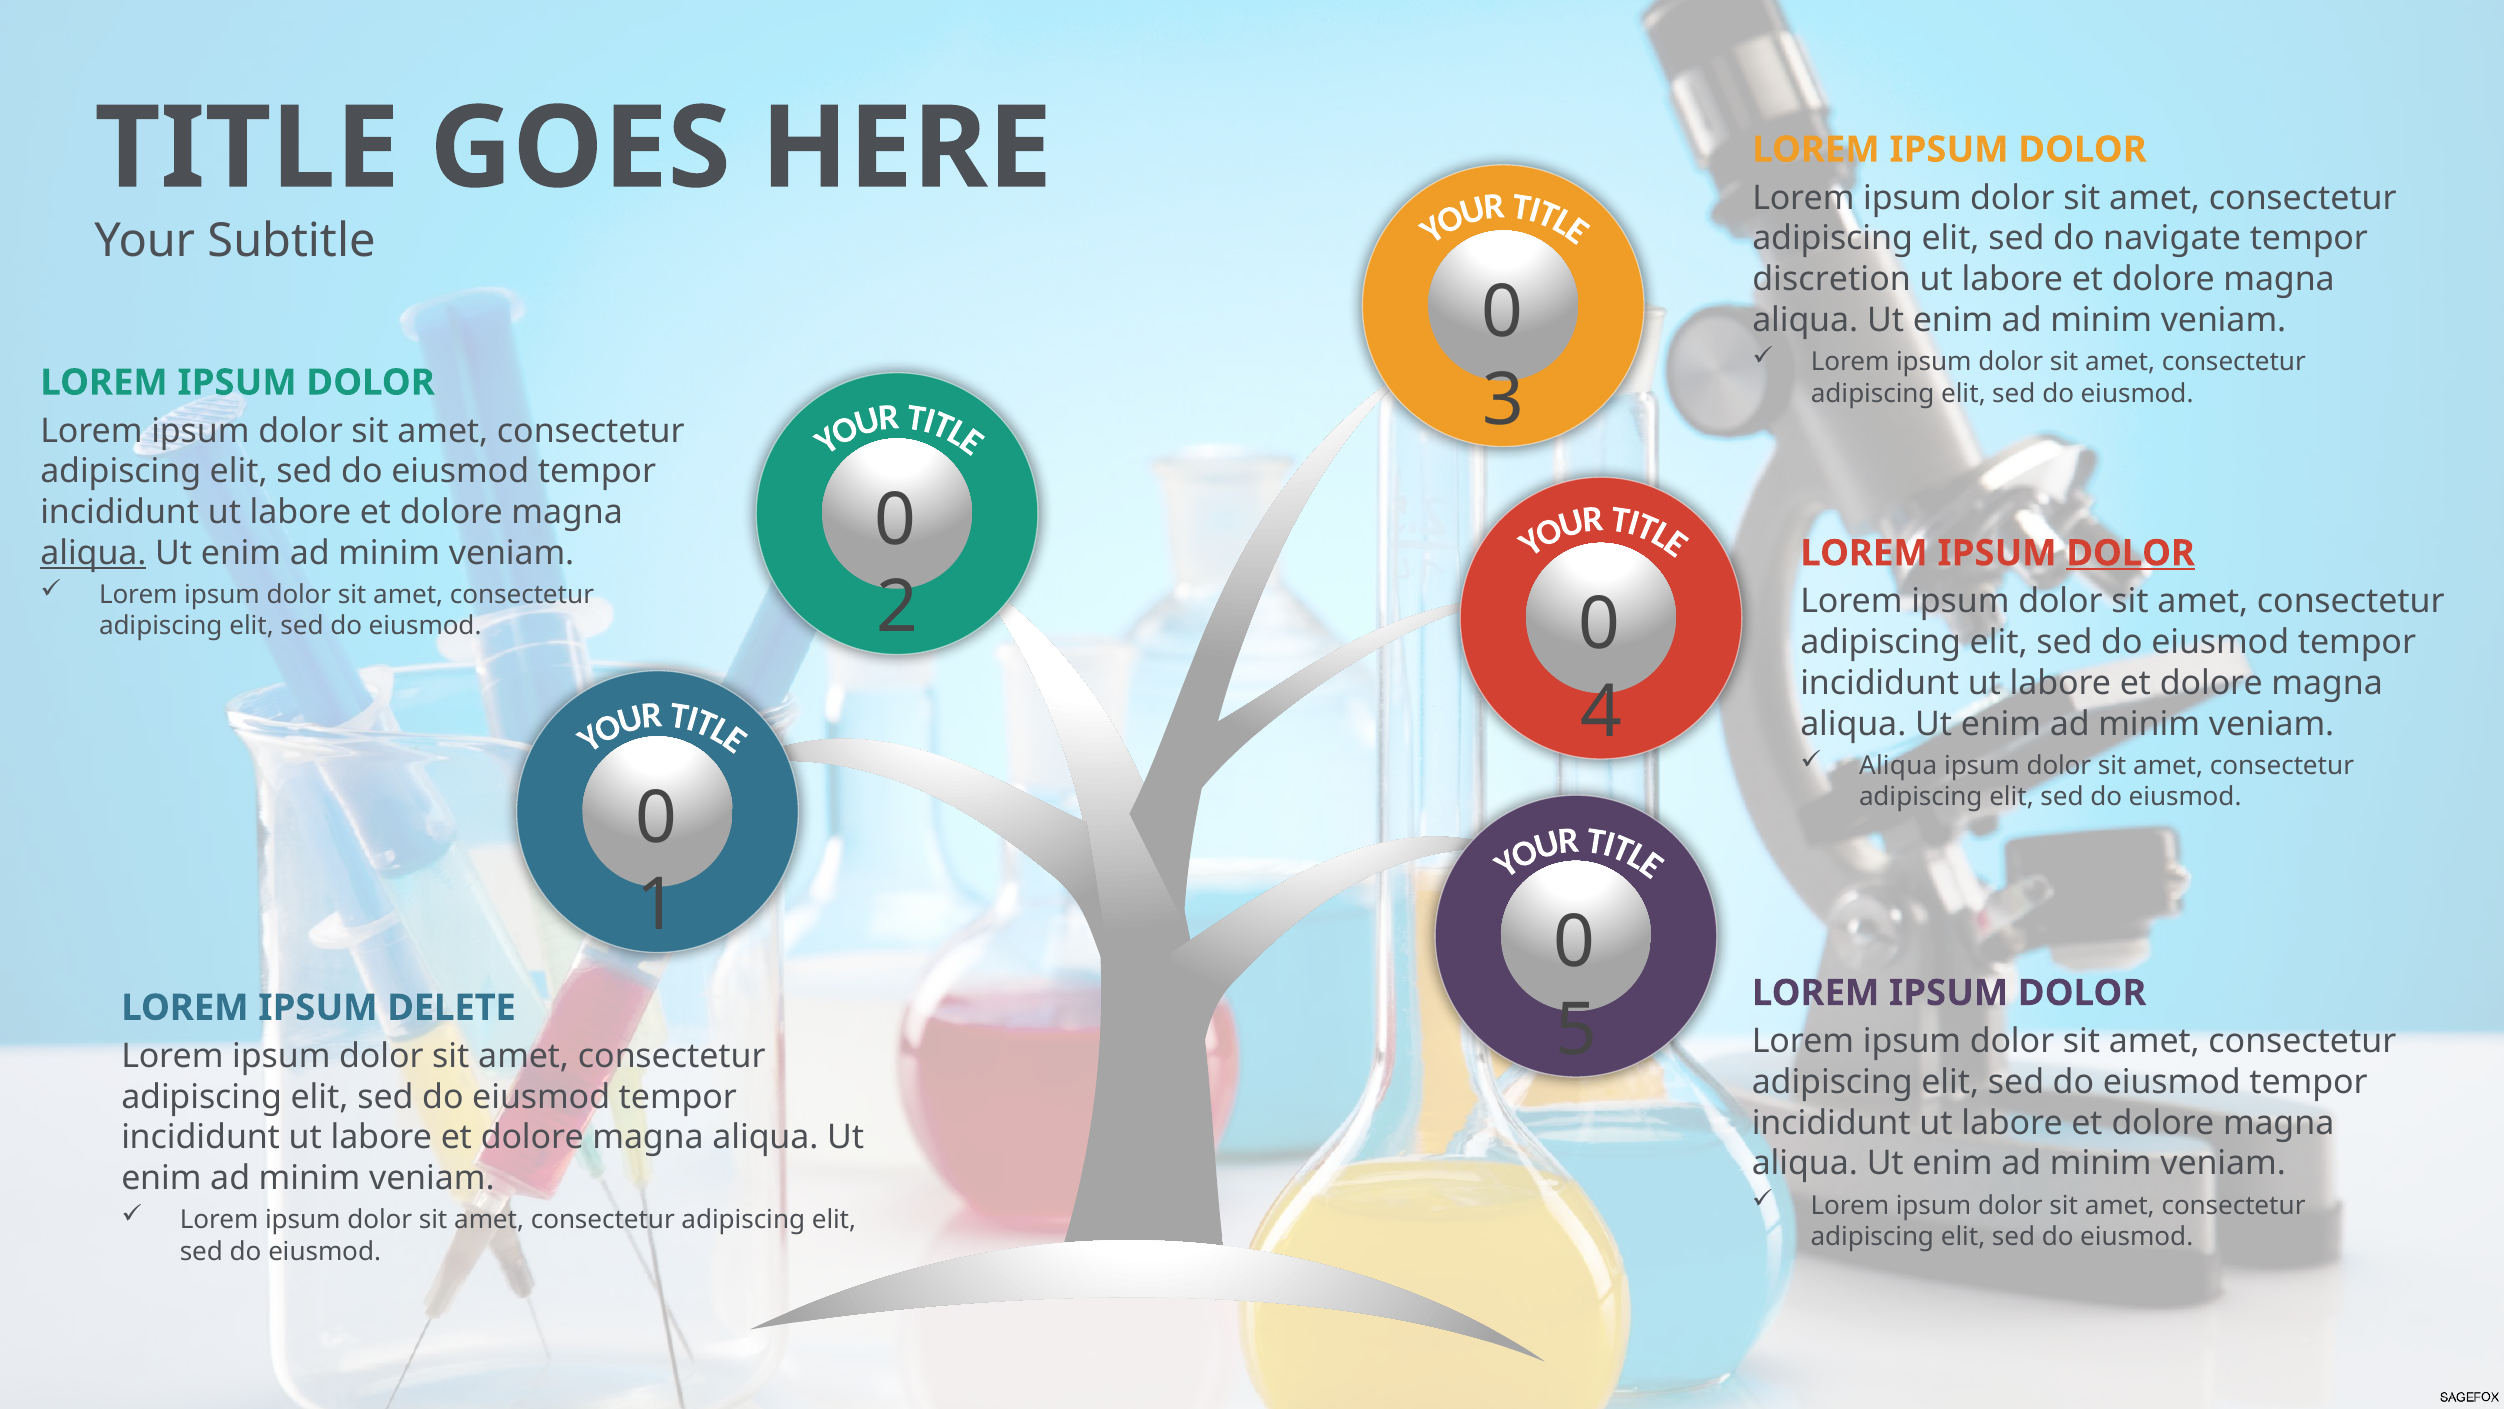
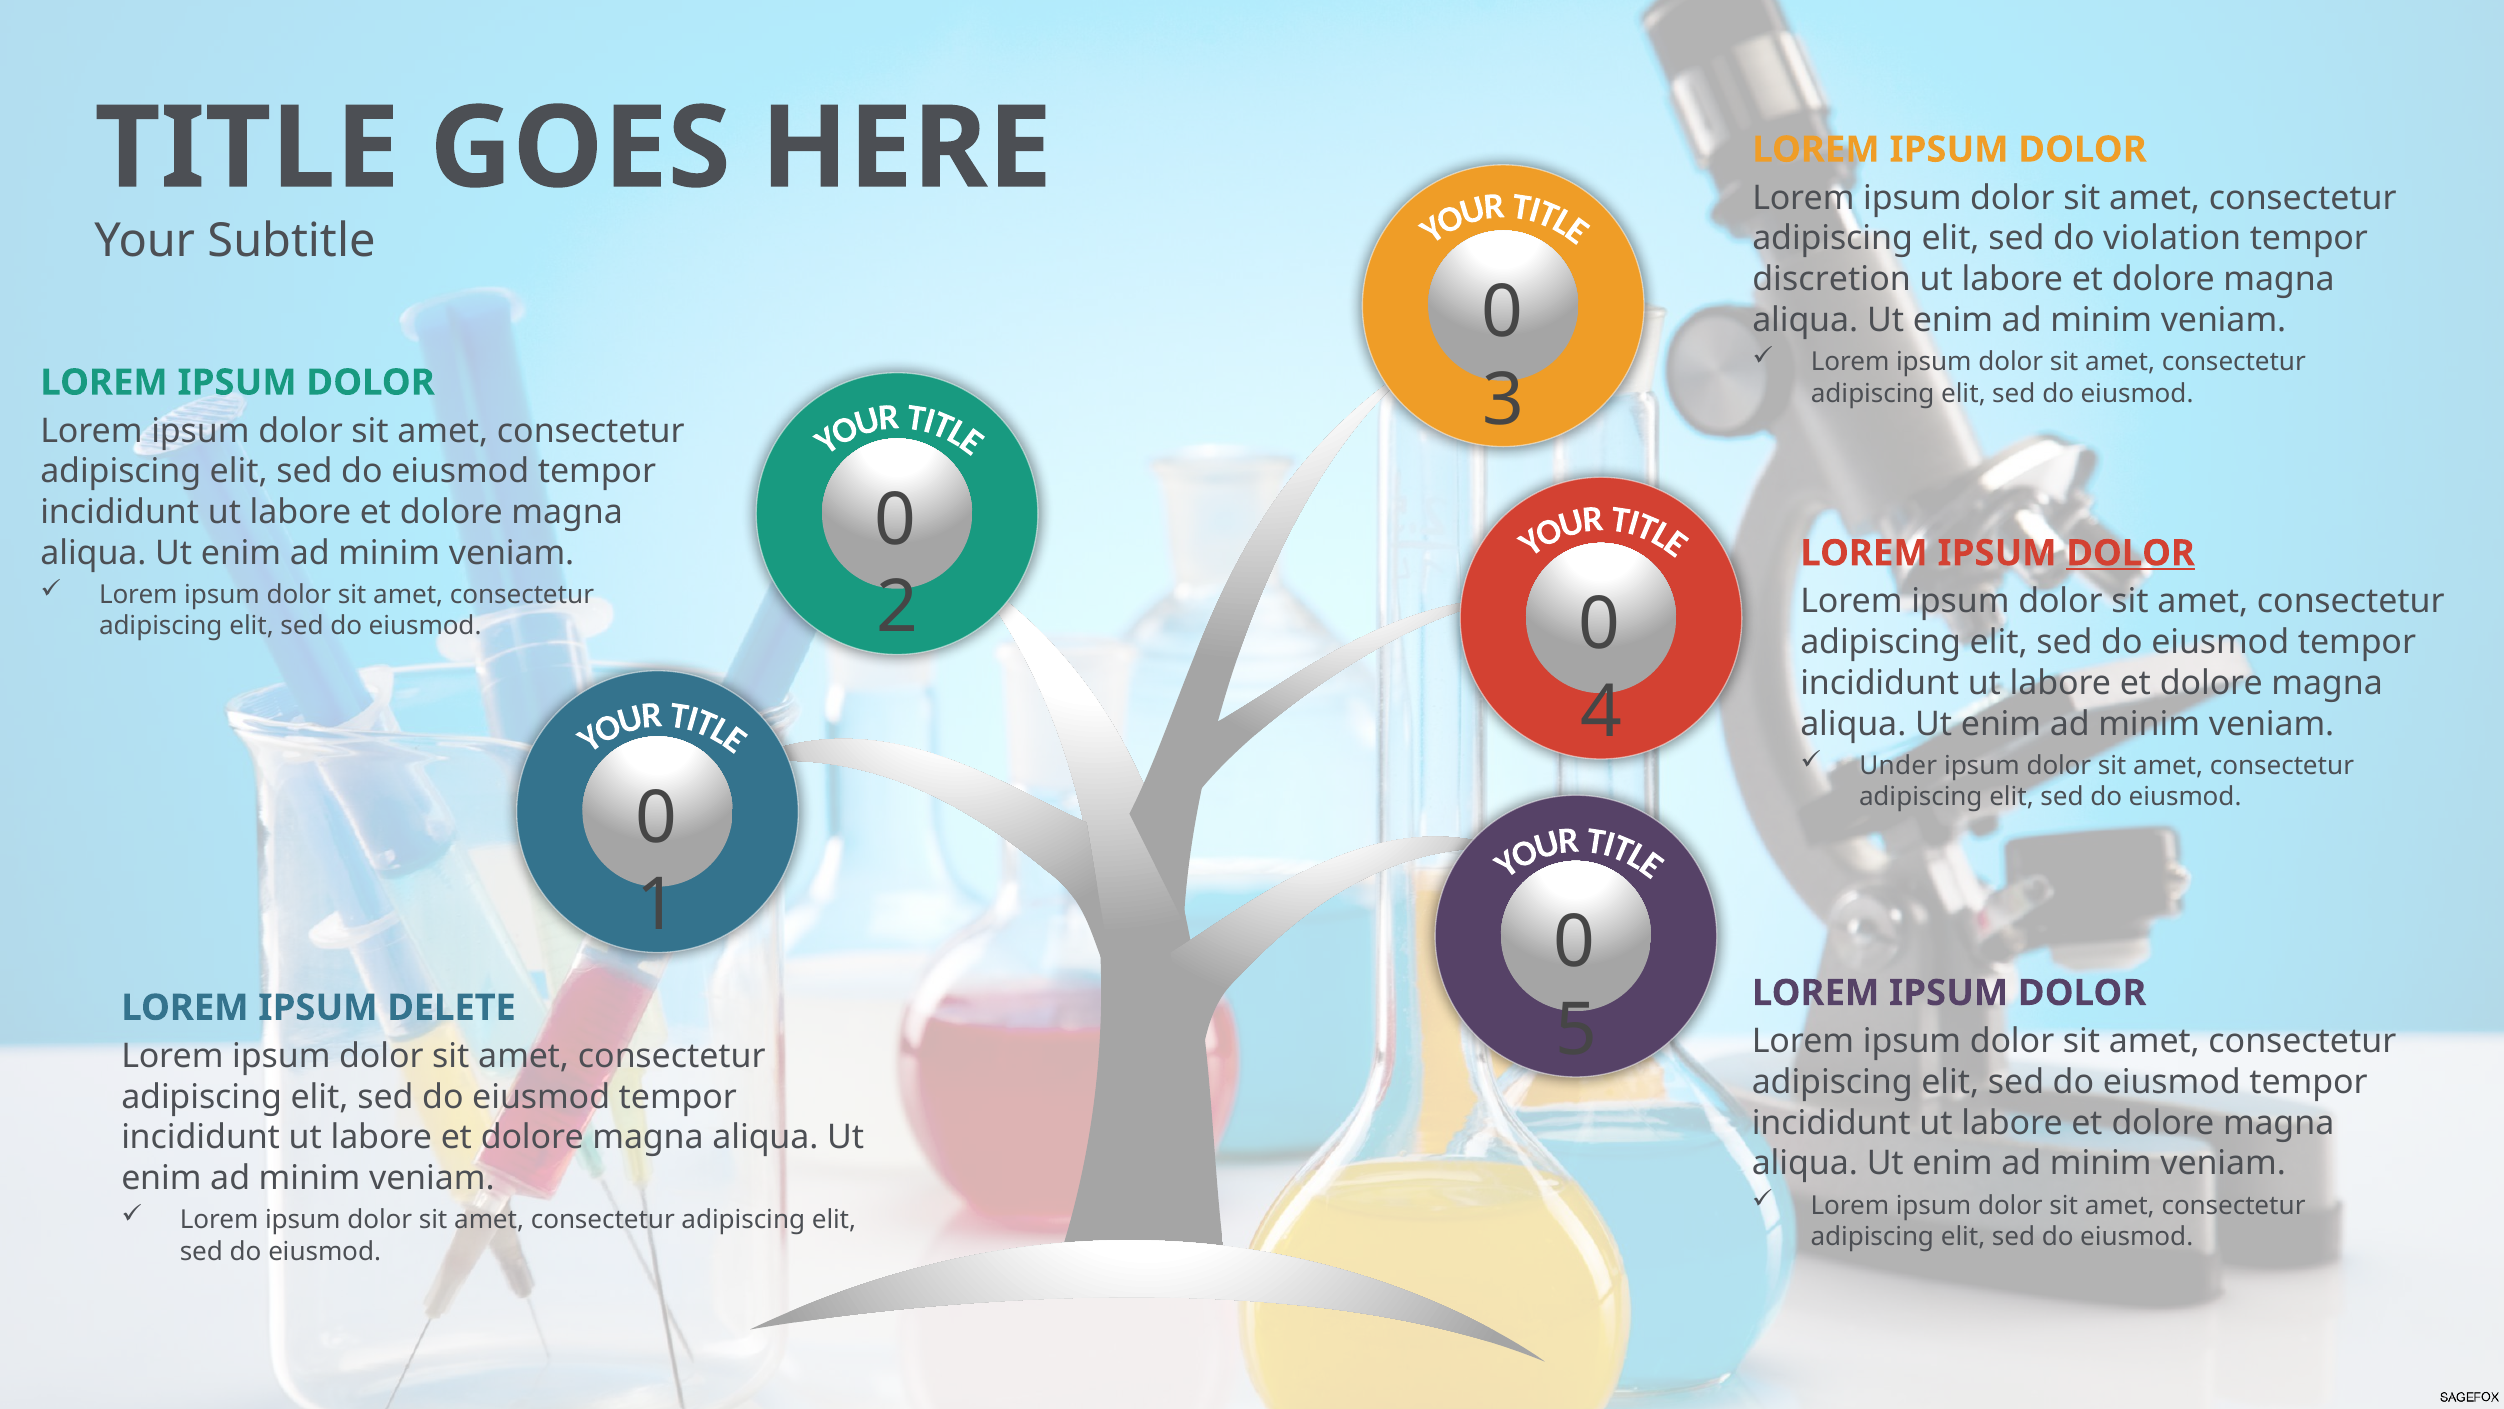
navigate: navigate -> violation
aliqua at (93, 553) underline: present -> none
Aliqua at (1898, 765): Aliqua -> Under
